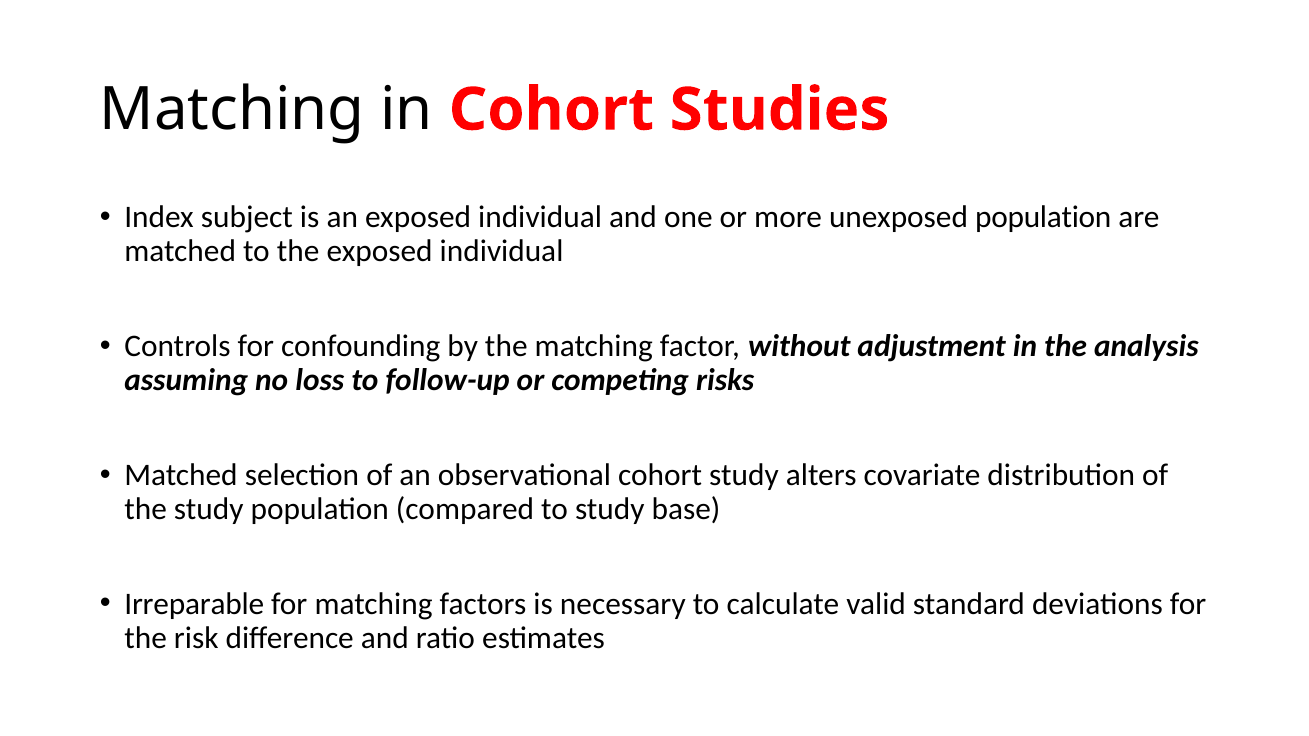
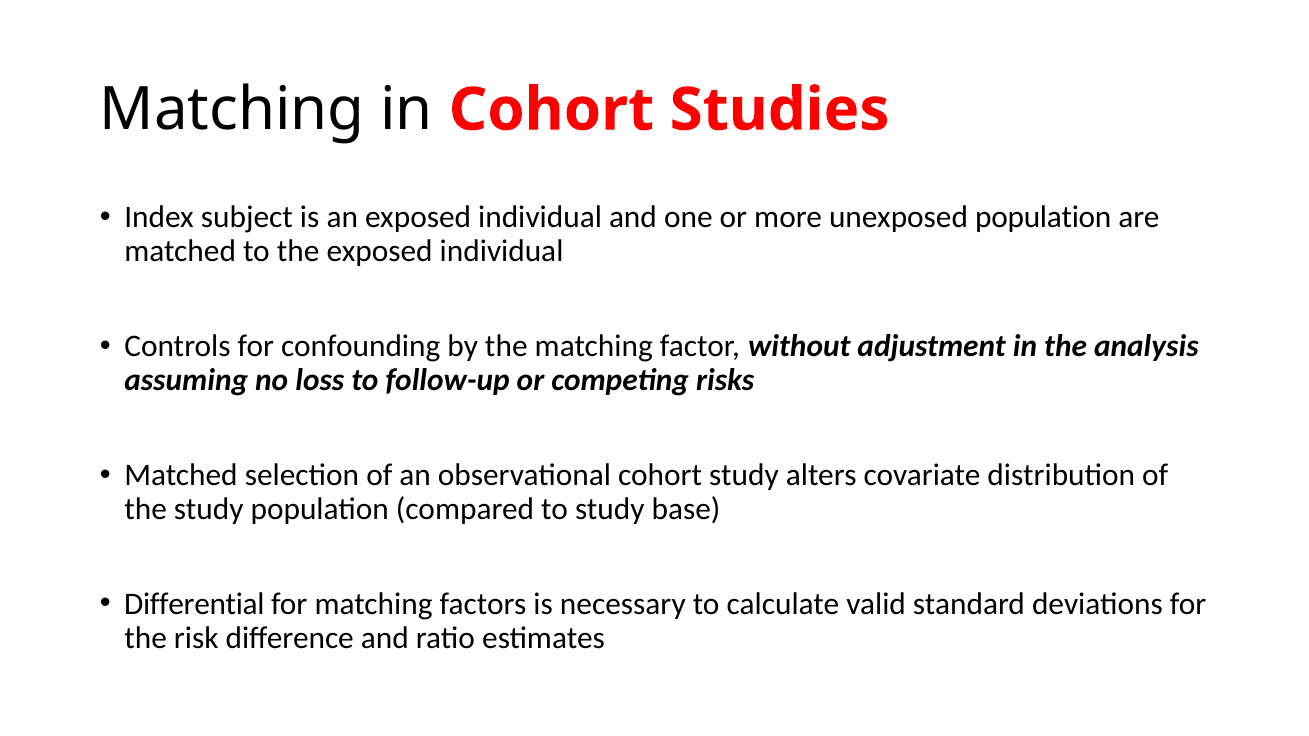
Irreparable: Irreparable -> Differential
